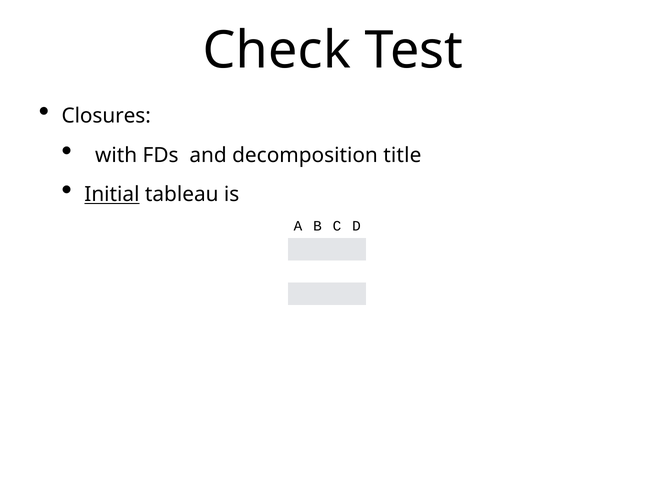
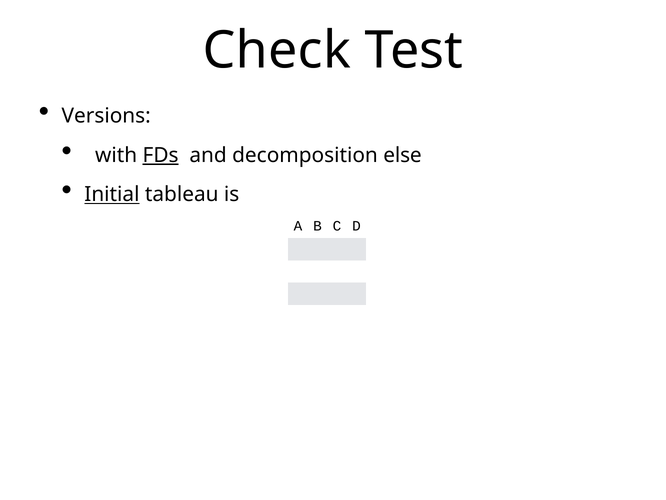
Closures: Closures -> Versions
FDs underline: none -> present
title: title -> else
